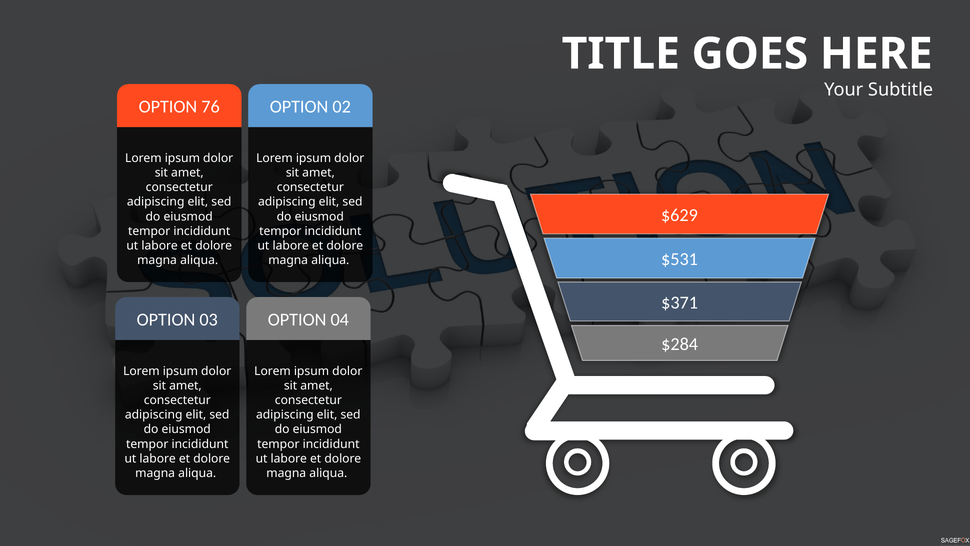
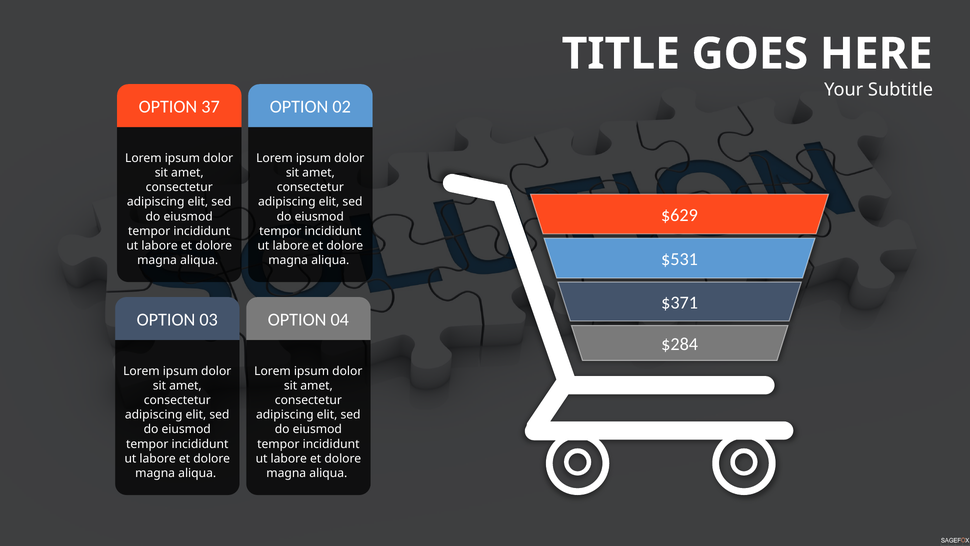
76: 76 -> 37
